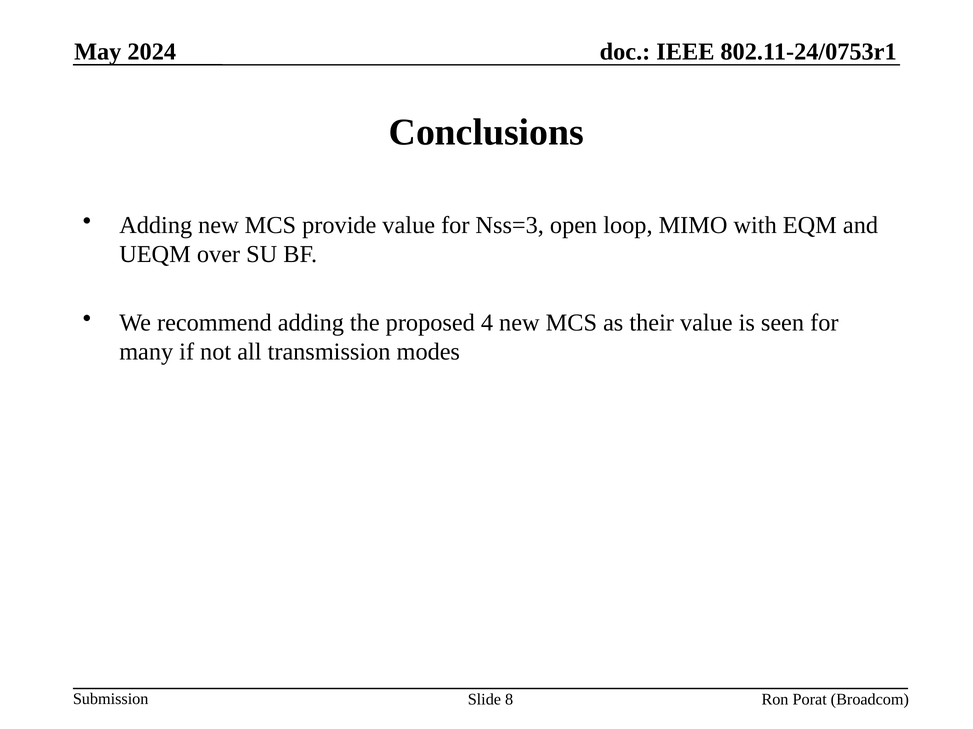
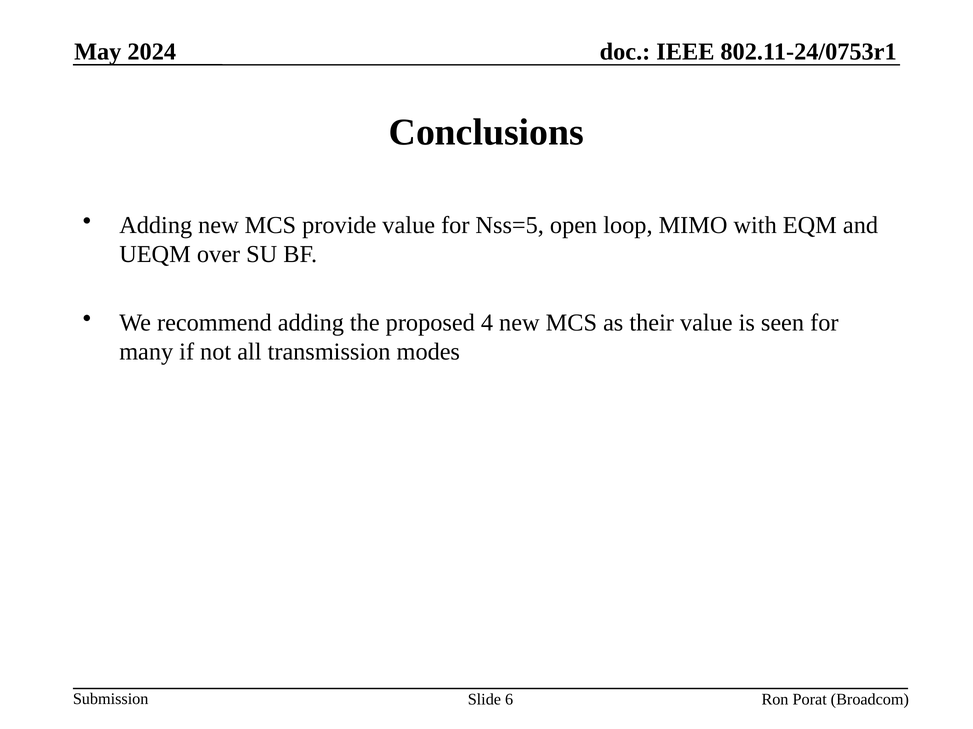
Nss=3: Nss=3 -> Nss=5
8: 8 -> 6
